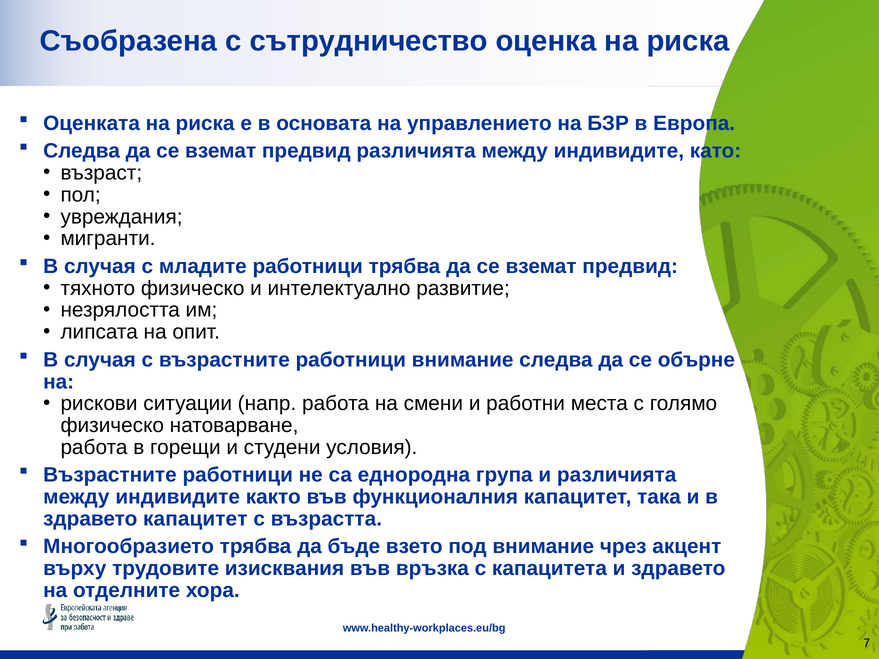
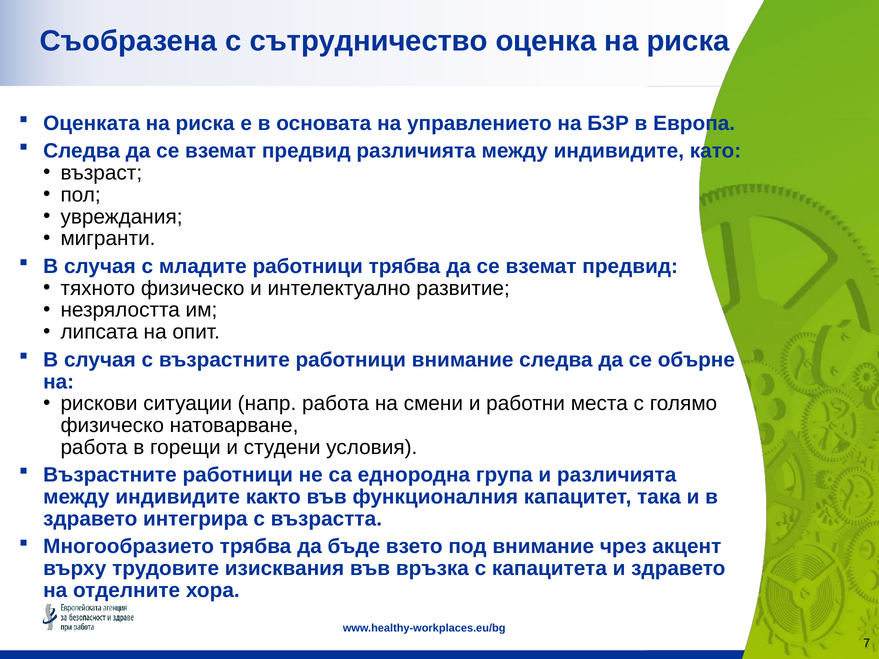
здравето капацитет: капацитет -> интегрира
